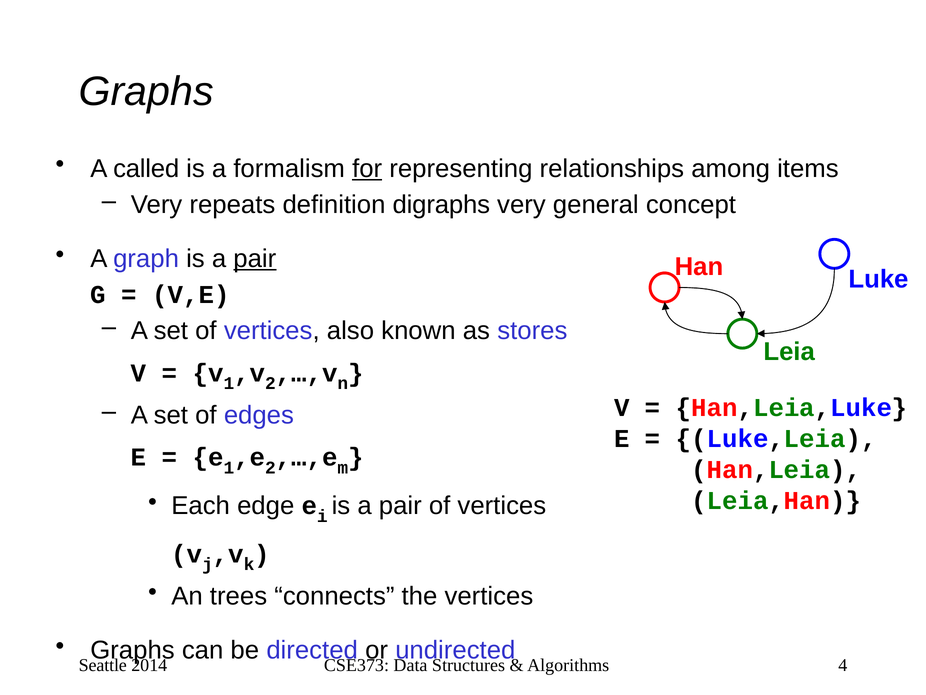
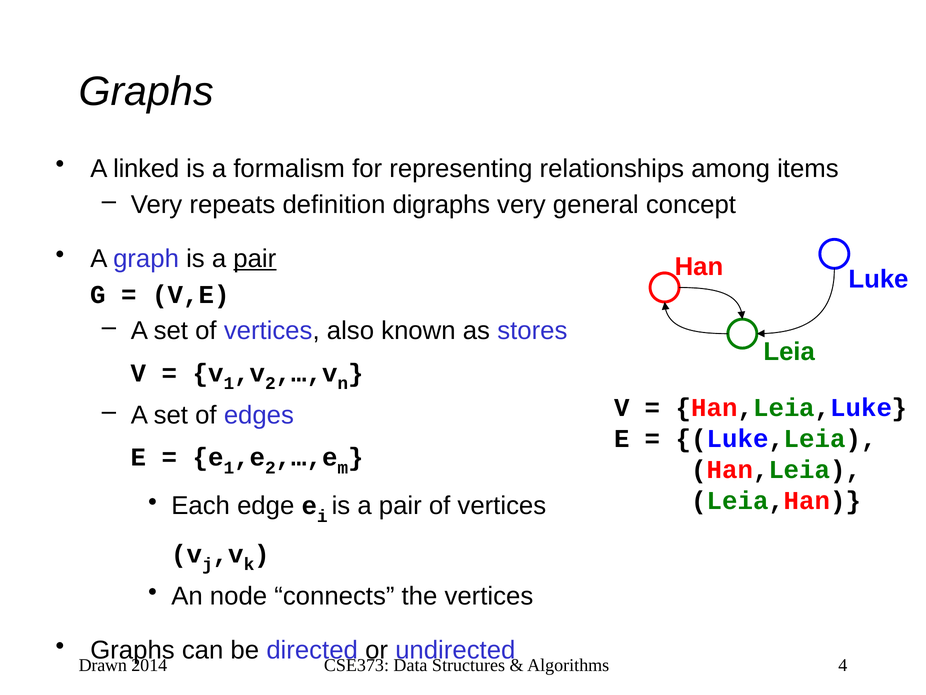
called: called -> linked
for underline: present -> none
trees: trees -> node
Seattle: Seattle -> Drawn
